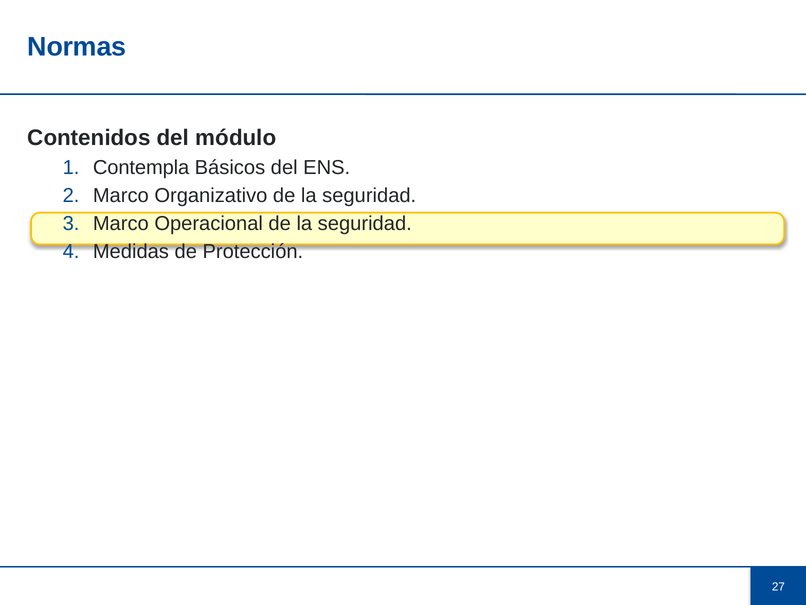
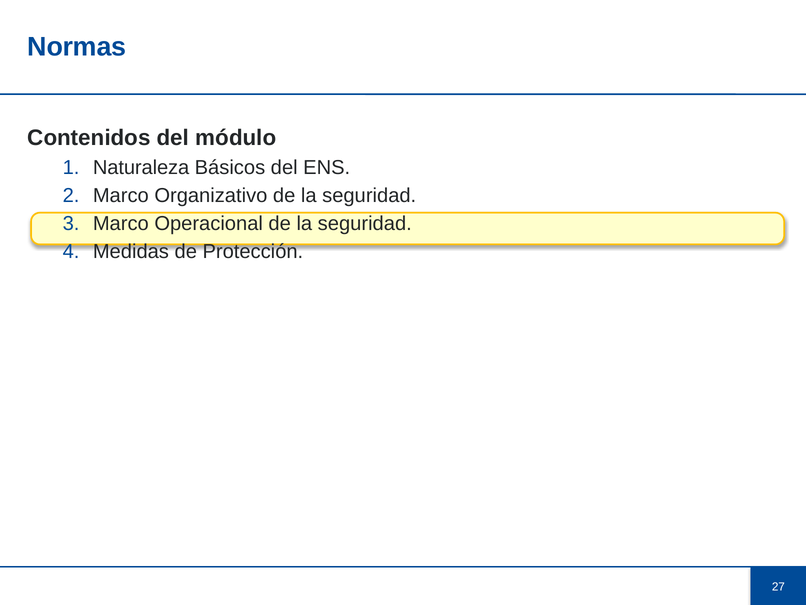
Contempla: Contempla -> Naturaleza
